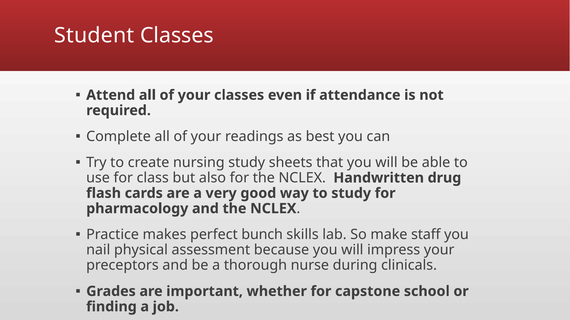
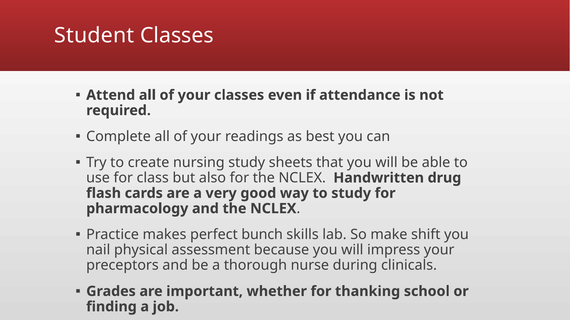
staff: staff -> shift
capstone: capstone -> thanking
